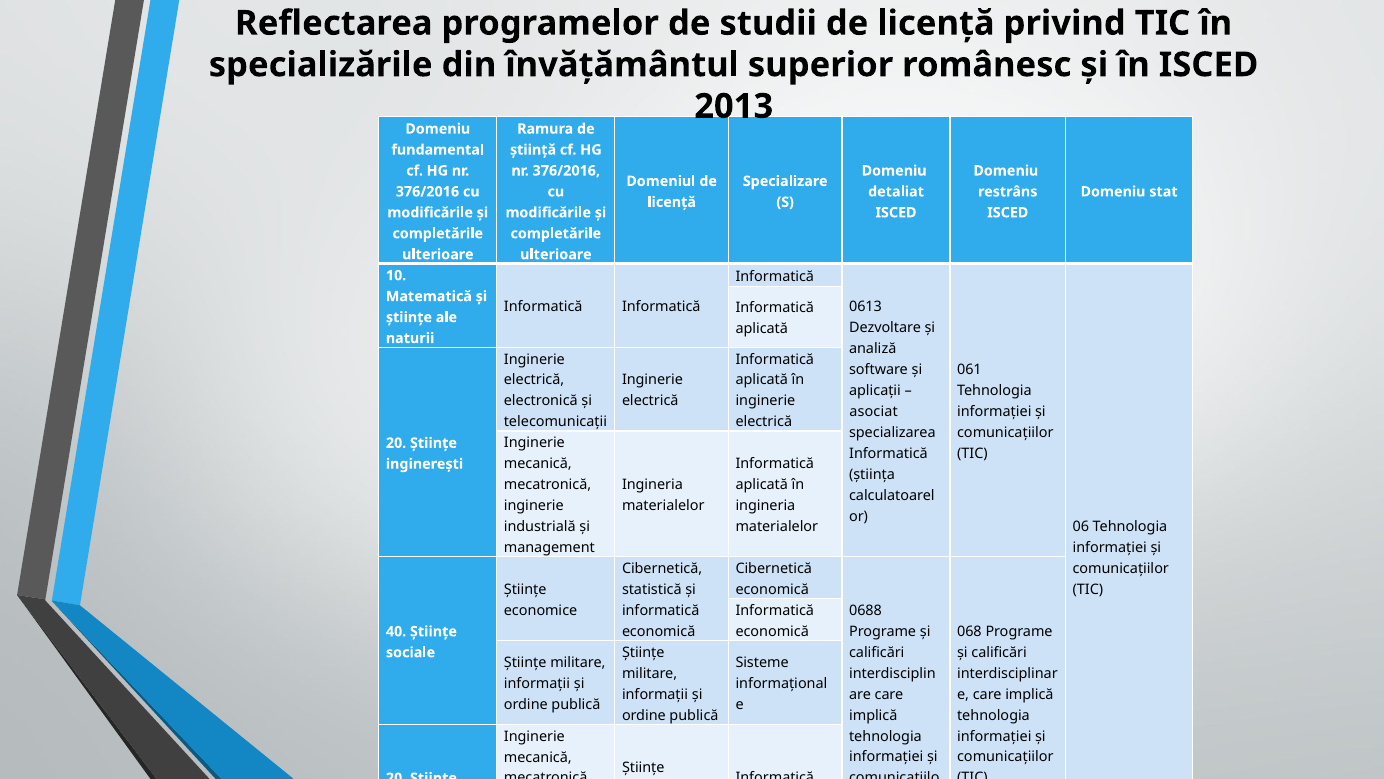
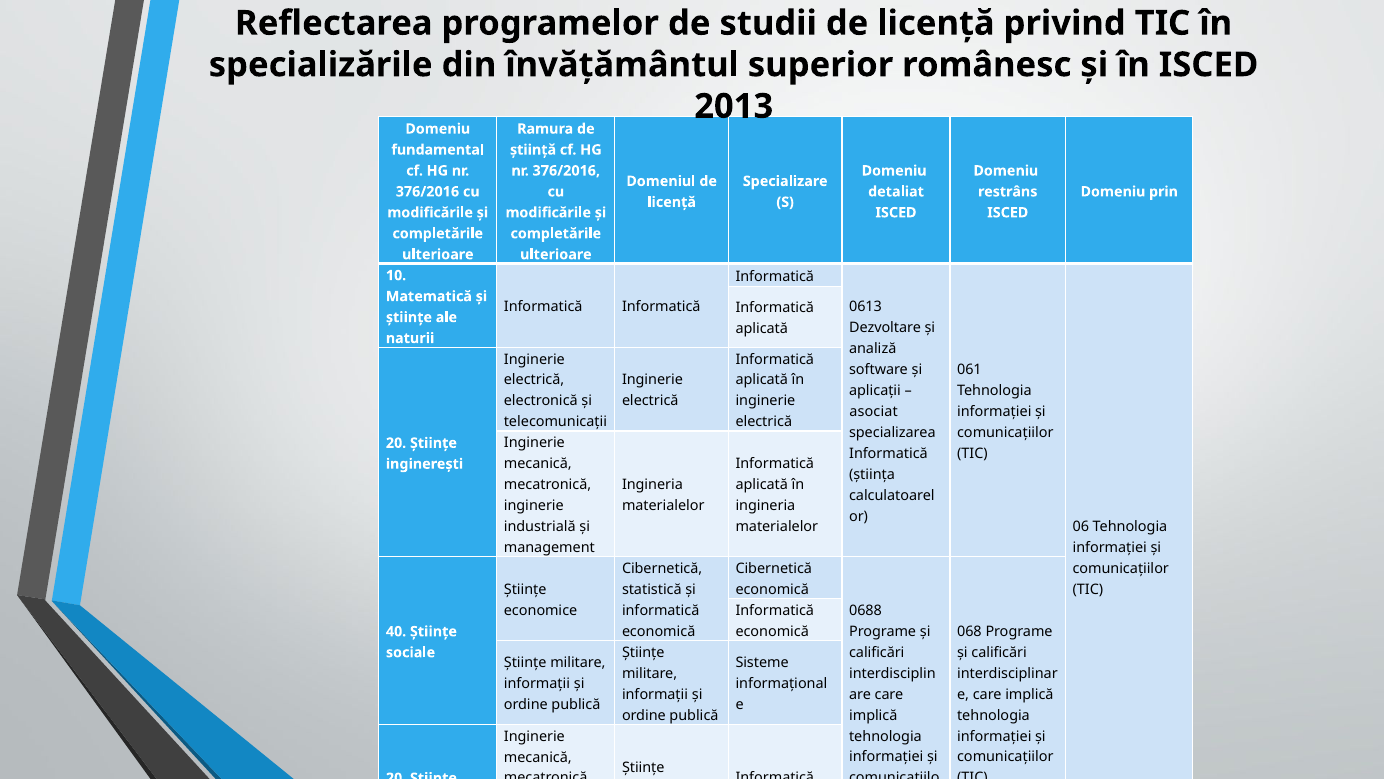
stat: stat -> prin
